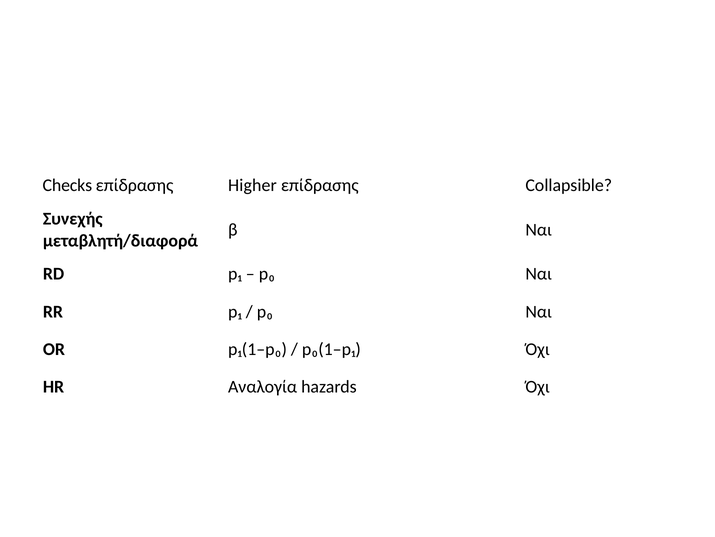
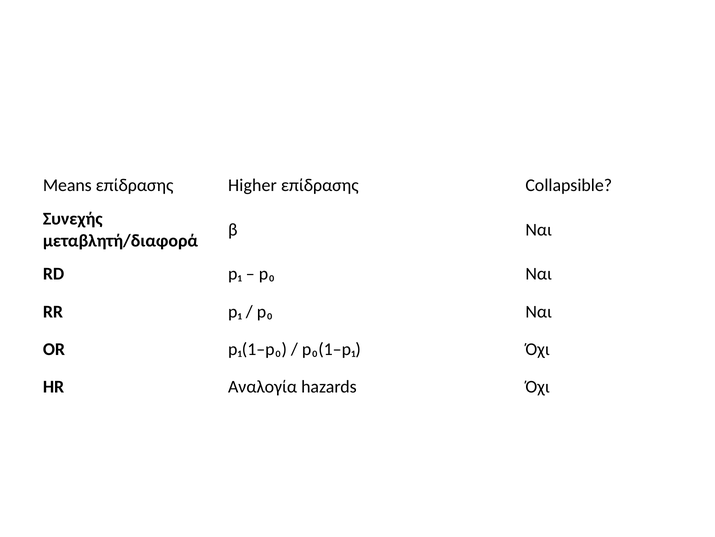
Checks: Checks -> Means
